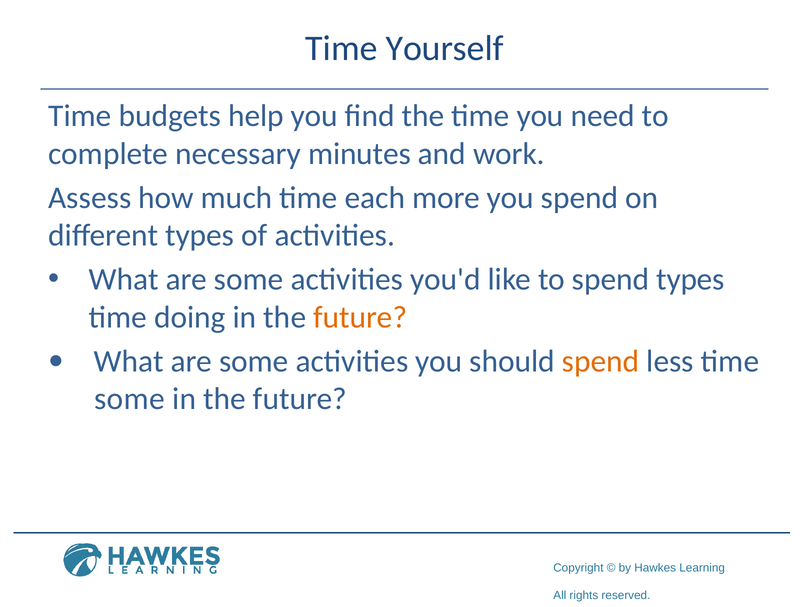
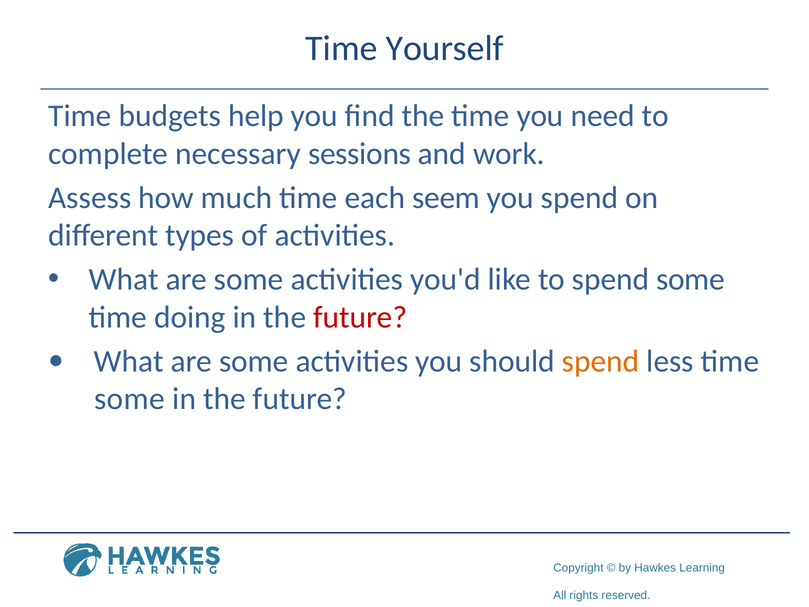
minutes: minutes -> sessions
more: more -> seem
spend types: types -> some
future at (360, 317) colour: orange -> red
